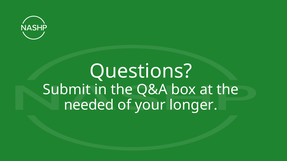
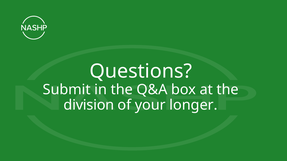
needed: needed -> division
